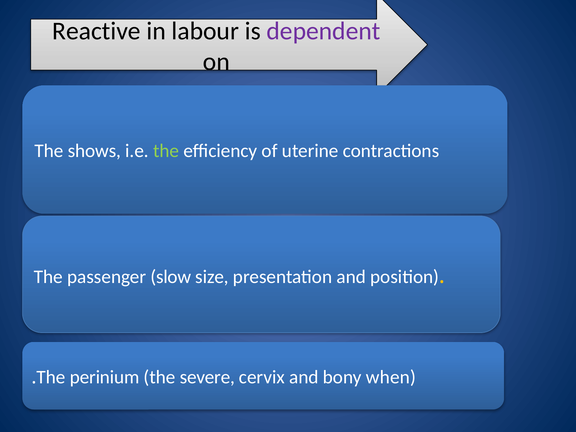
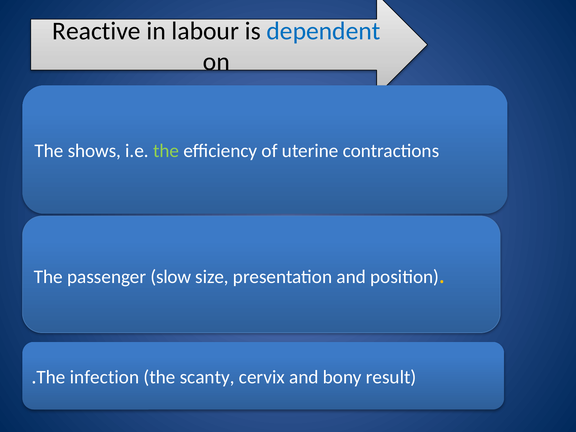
dependent colour: purple -> blue
perinium: perinium -> infection
severe: severe -> scanty
when: when -> result
